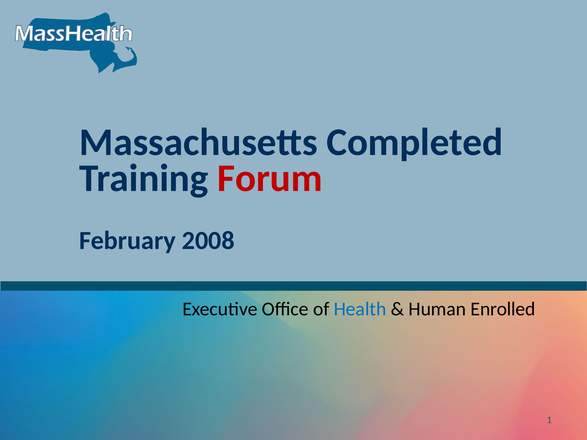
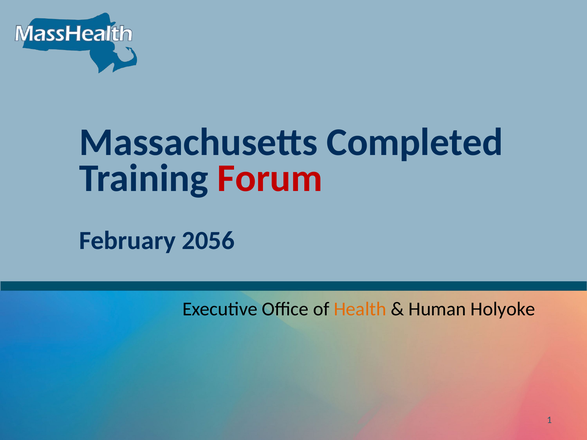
2008: 2008 -> 2056
Health colour: blue -> orange
Enrolled: Enrolled -> Holyoke
